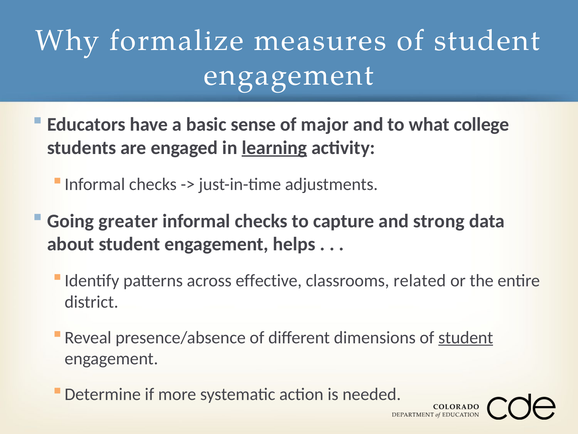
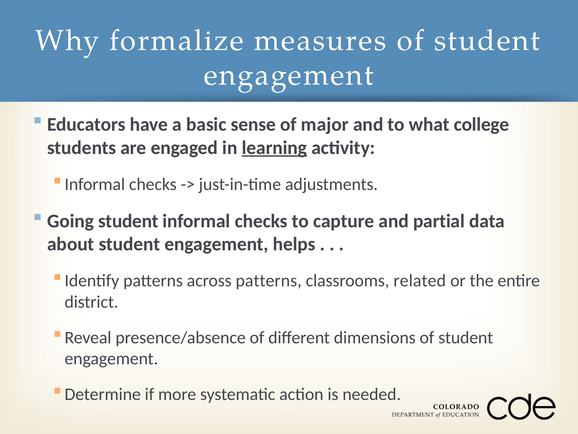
Going greater: greater -> student
strong: strong -> partial
across effective: effective -> patterns
student at (466, 337) underline: present -> none
